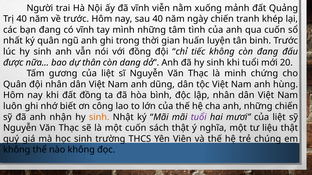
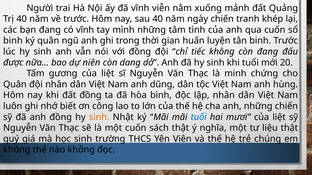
nhất at (13, 41): nhất -> binh
thân: thân -> niên
anh nhận: nhận -> đồng
tuổi colour: purple -> blue
